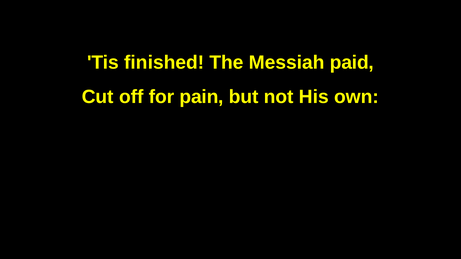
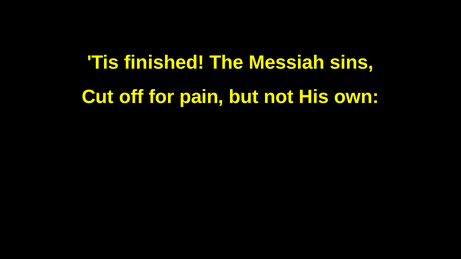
paid: paid -> sins
